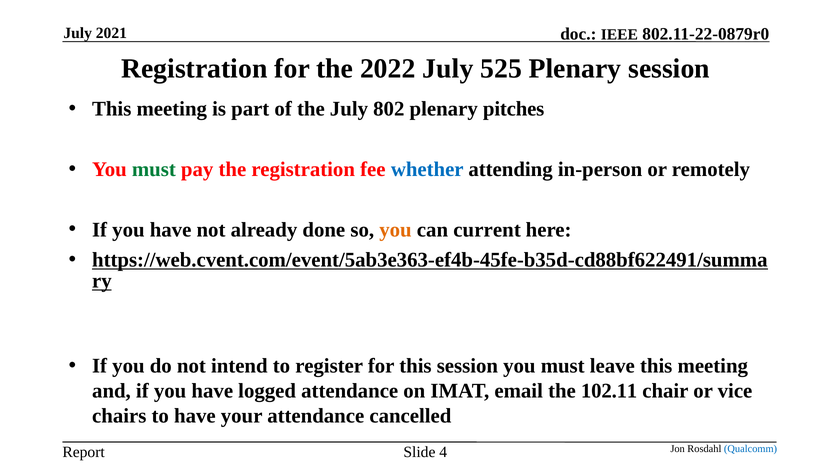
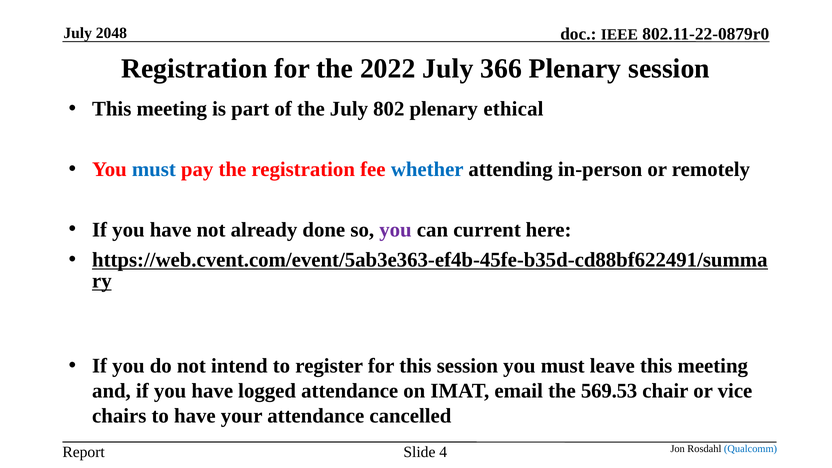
2021: 2021 -> 2048
525: 525 -> 366
pitches: pitches -> ethical
must at (154, 169) colour: green -> blue
you at (395, 230) colour: orange -> purple
102.11: 102.11 -> 569.53
